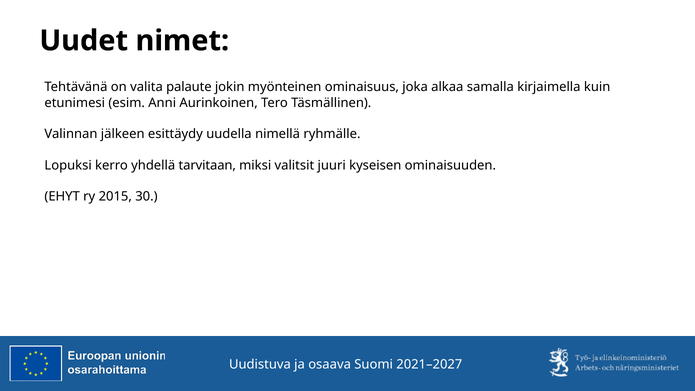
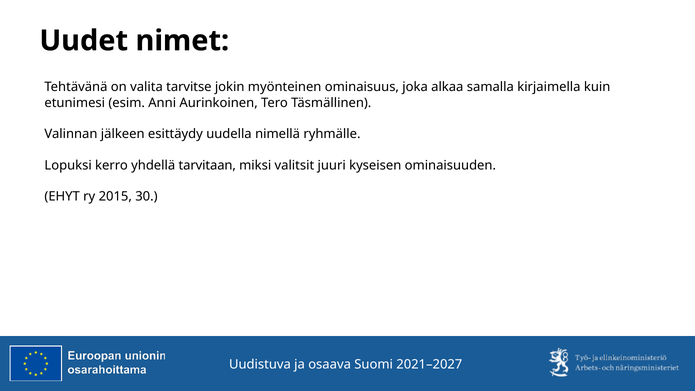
palaute: palaute -> tarvitse
